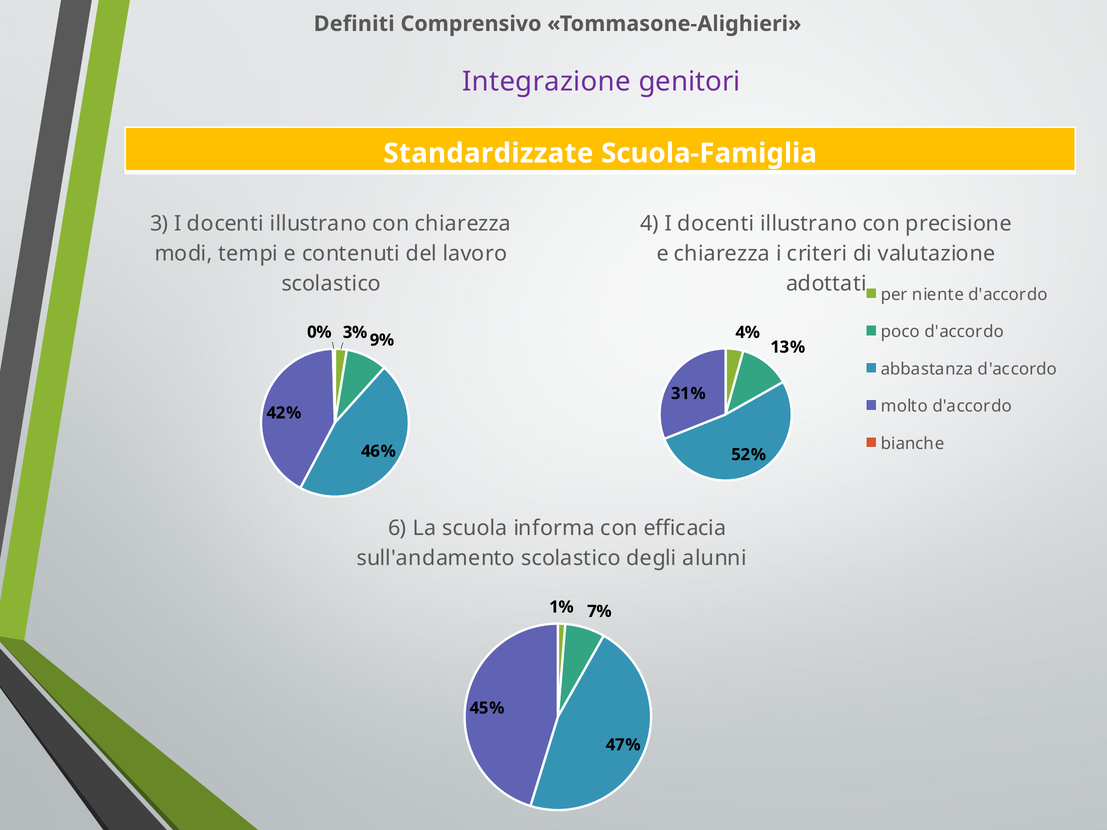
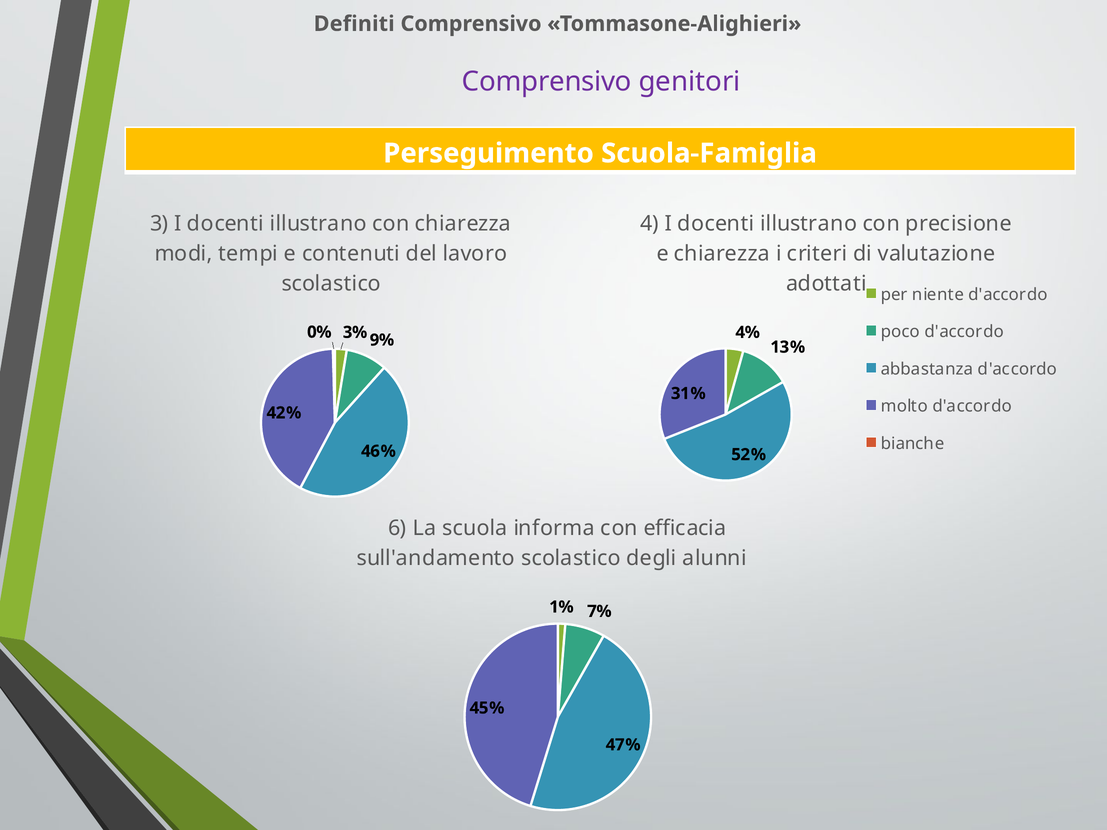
Integrazione at (547, 82): Integrazione -> Comprensivo
Standardizzate: Standardizzate -> Perseguimento
